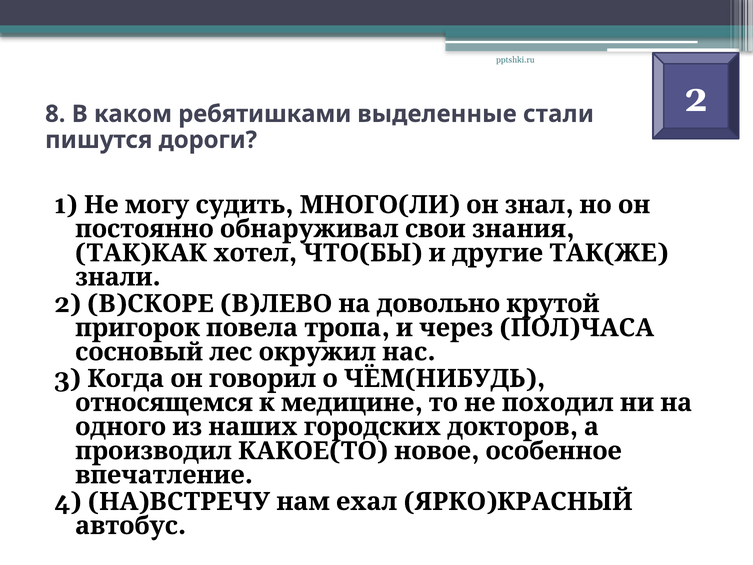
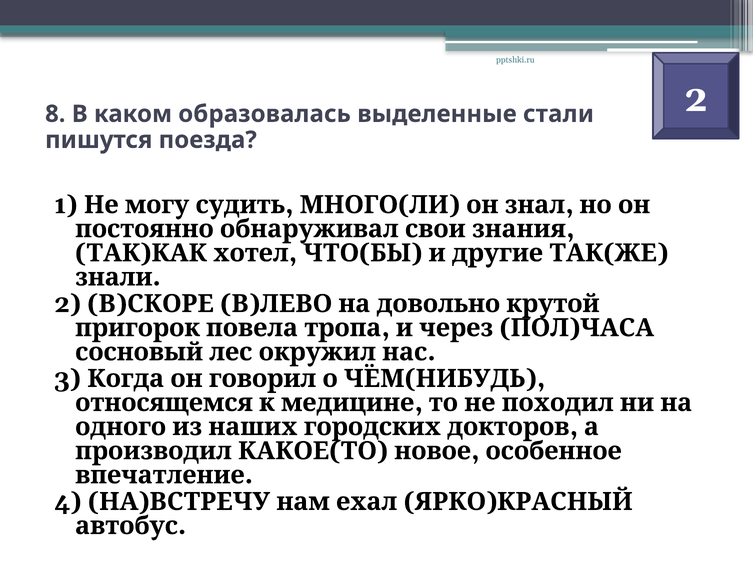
ребятишками: ребятишками -> образовалась
дороги: дороги -> поезда
